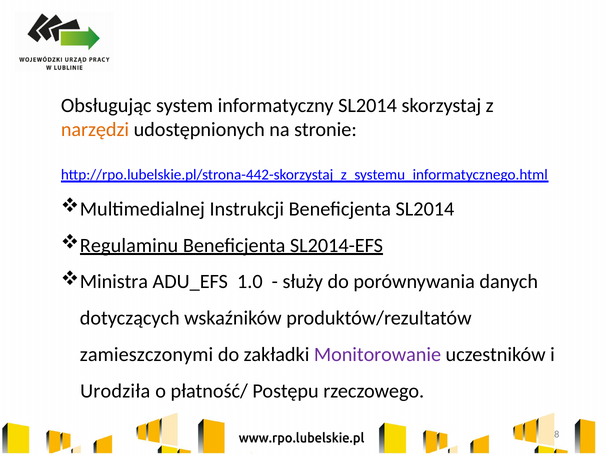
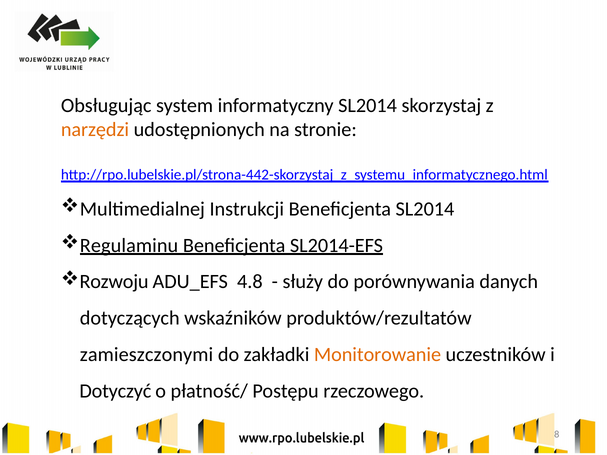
Ministra: Ministra -> Rozwoju
1.0: 1.0 -> 4.8
Monitorowanie colour: purple -> orange
Urodziła: Urodziła -> Dotyczyć
